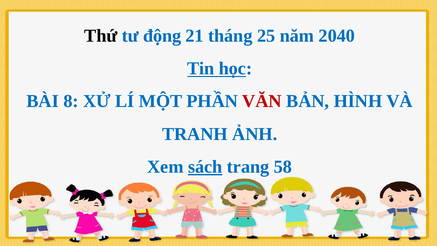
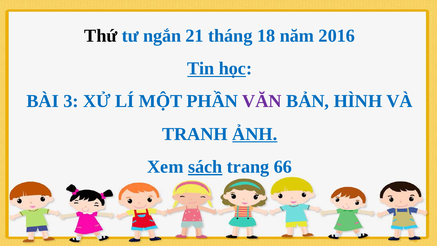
động: động -> ngắn
25: 25 -> 18
2040: 2040 -> 2016
8: 8 -> 3
VĂN colour: red -> purple
ẢNH underline: none -> present
58: 58 -> 66
